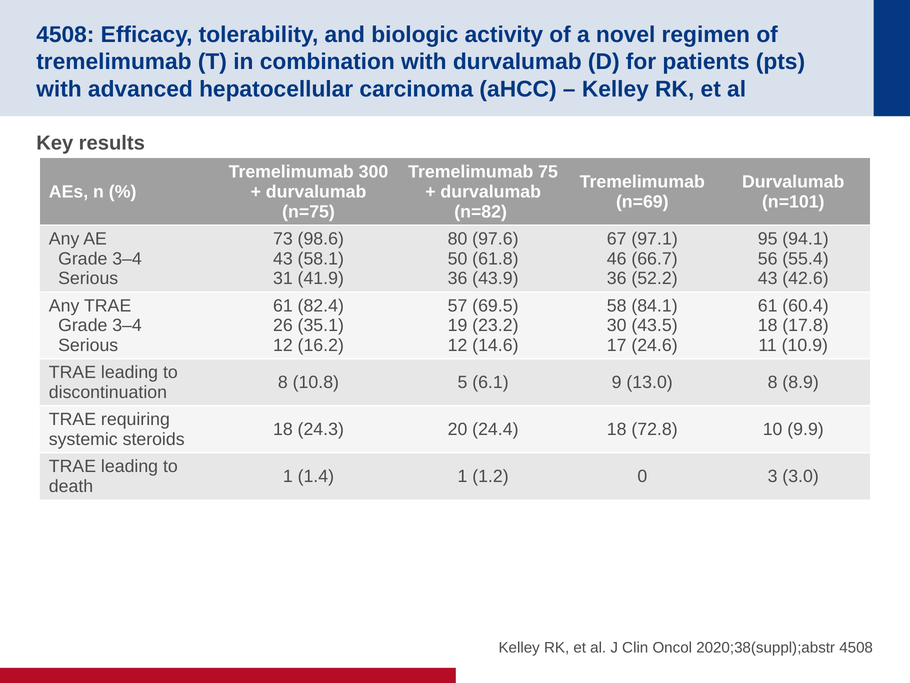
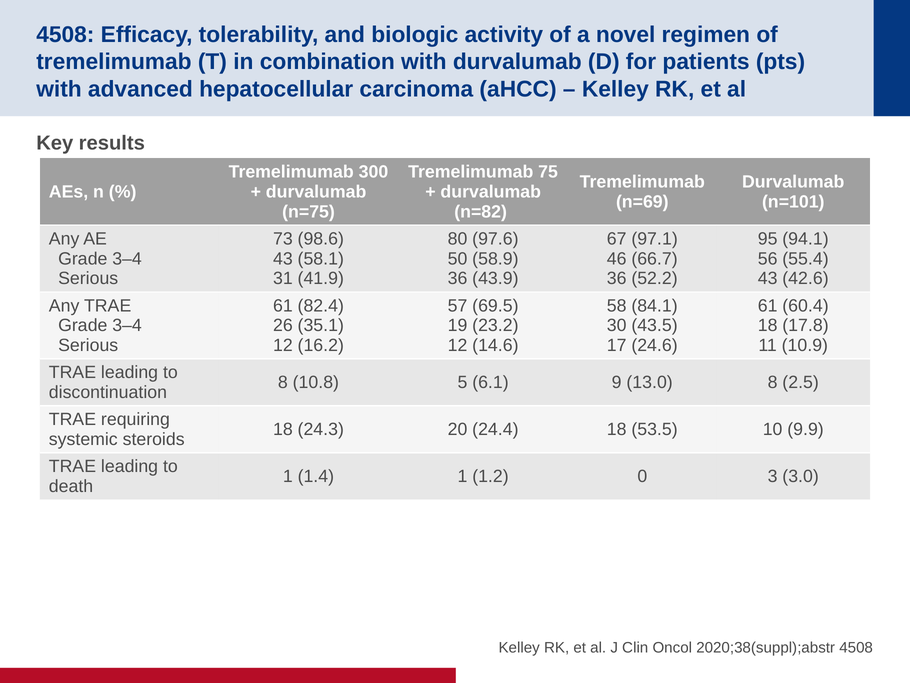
61.8: 61.8 -> 58.9
8.9: 8.9 -> 2.5
72.8: 72.8 -> 53.5
